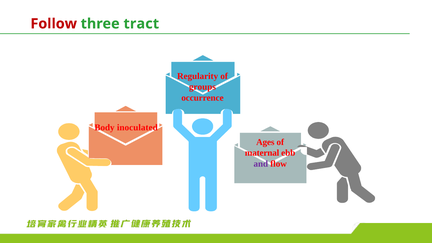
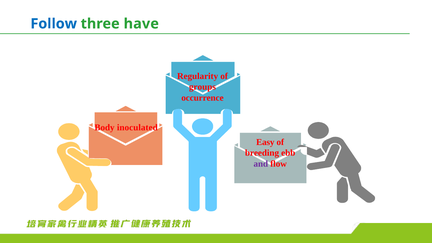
Follow colour: red -> blue
tract: tract -> have
Ages: Ages -> Easy
maternal: maternal -> breeding
